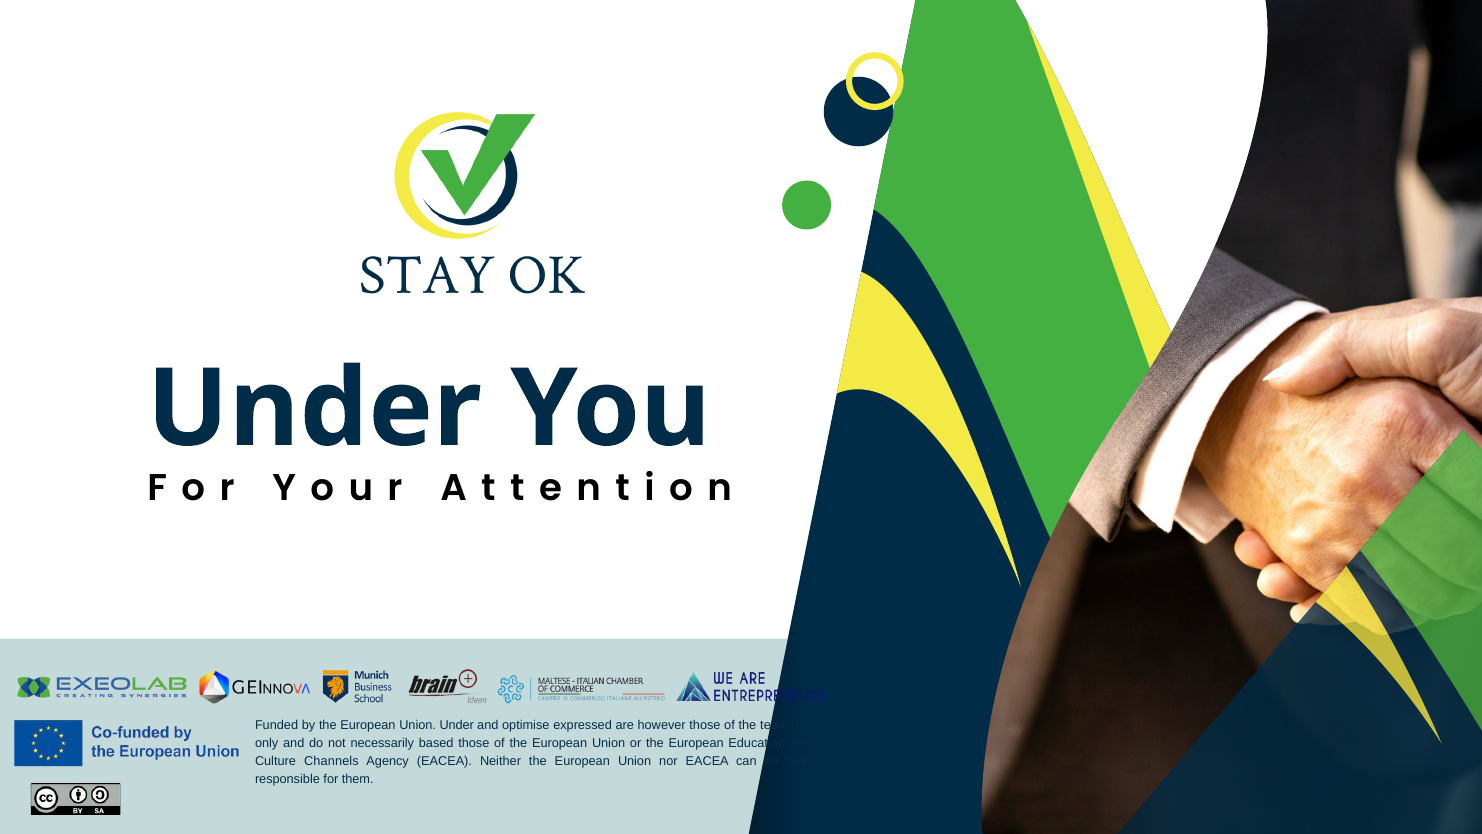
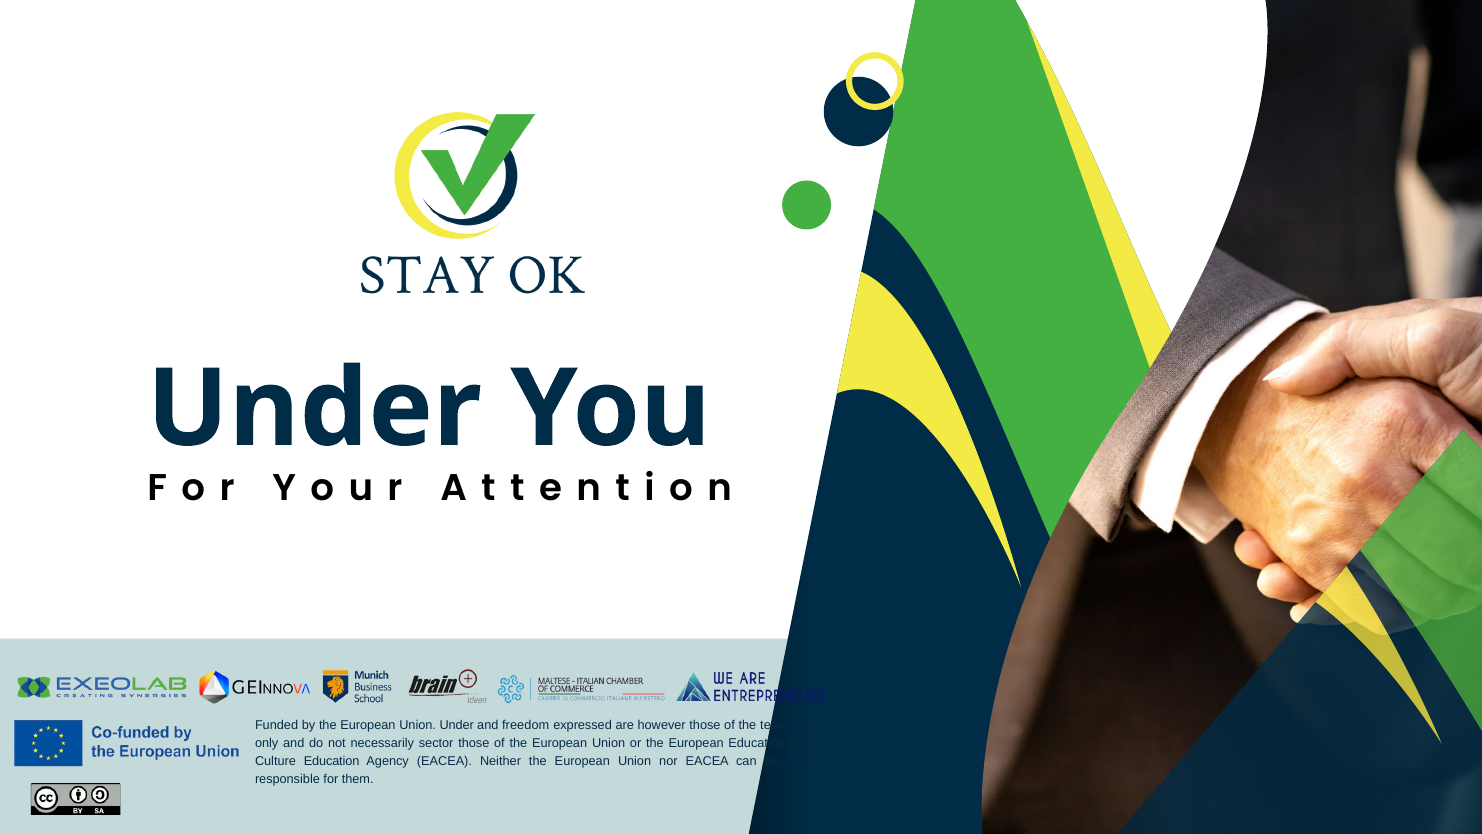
optimise: optimise -> freedom
based: based -> sector
Culture Channels: Channels -> Education
